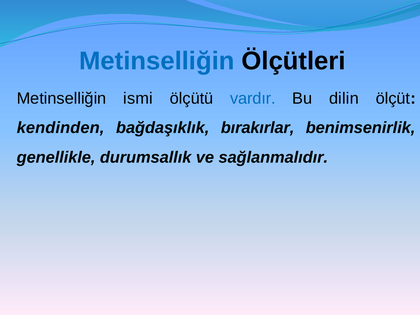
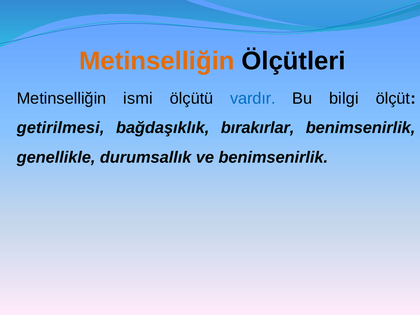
Metinselliğin at (157, 61) colour: blue -> orange
dilin: dilin -> bilgi
kendinden: kendinden -> getirilmesi
ve sağlanmalıdır: sağlanmalıdır -> benimsenirlik
